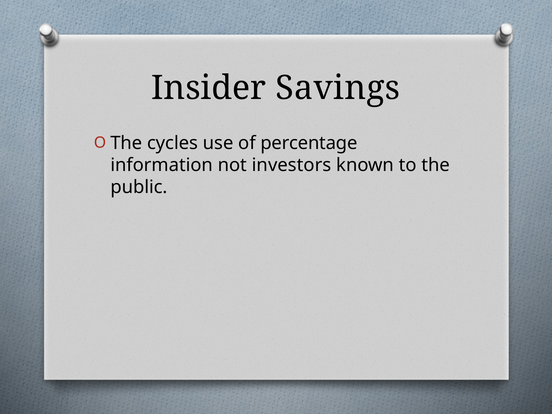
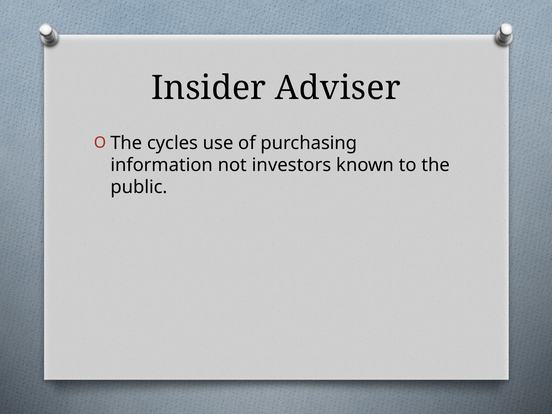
Savings: Savings -> Adviser
percentage: percentage -> purchasing
